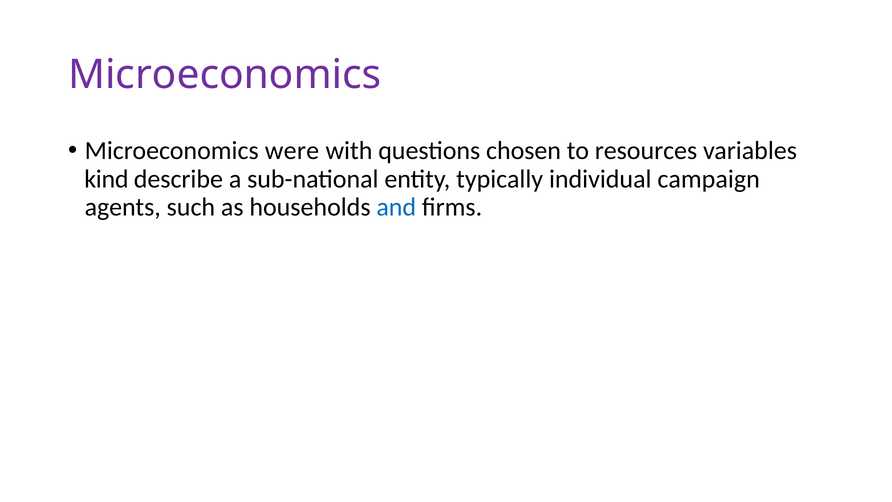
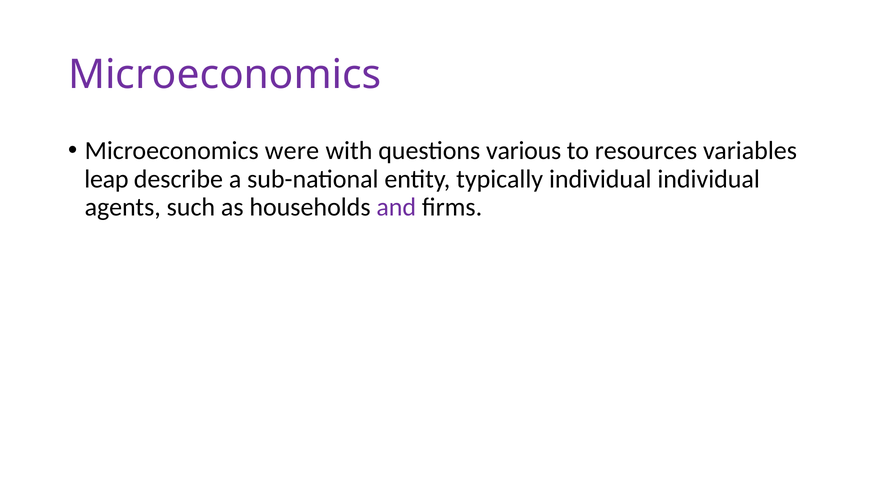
chosen: chosen -> various
kind: kind -> leap
individual campaign: campaign -> individual
and colour: blue -> purple
